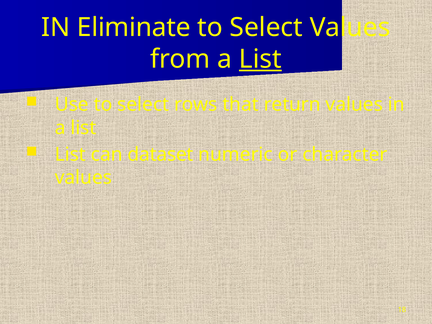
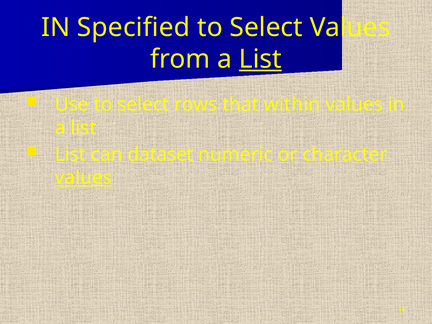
Eliminate: Eliminate -> Specified
return: return -> within
values at (83, 178) underline: none -> present
